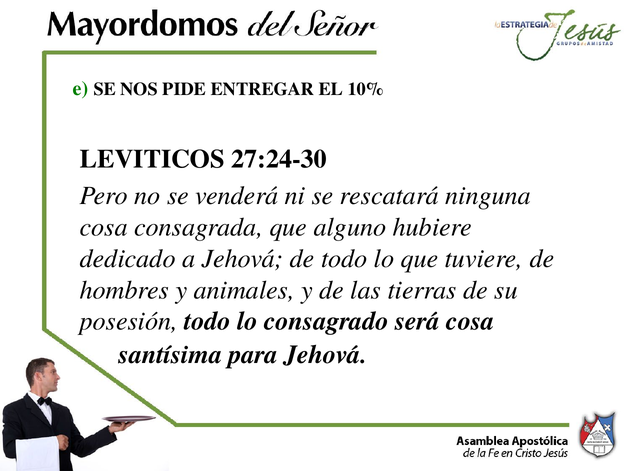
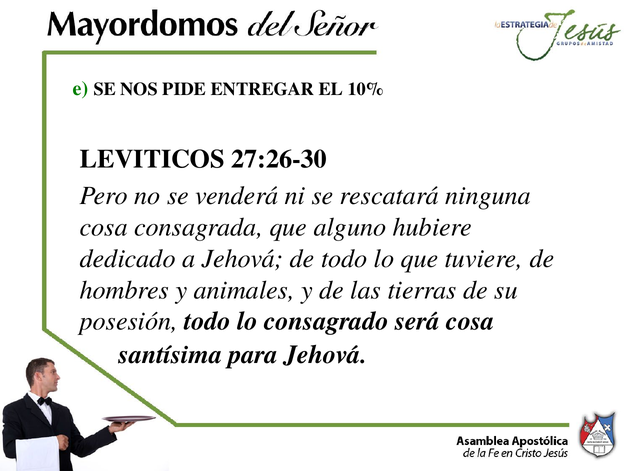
27:24-30: 27:24-30 -> 27:26-30
